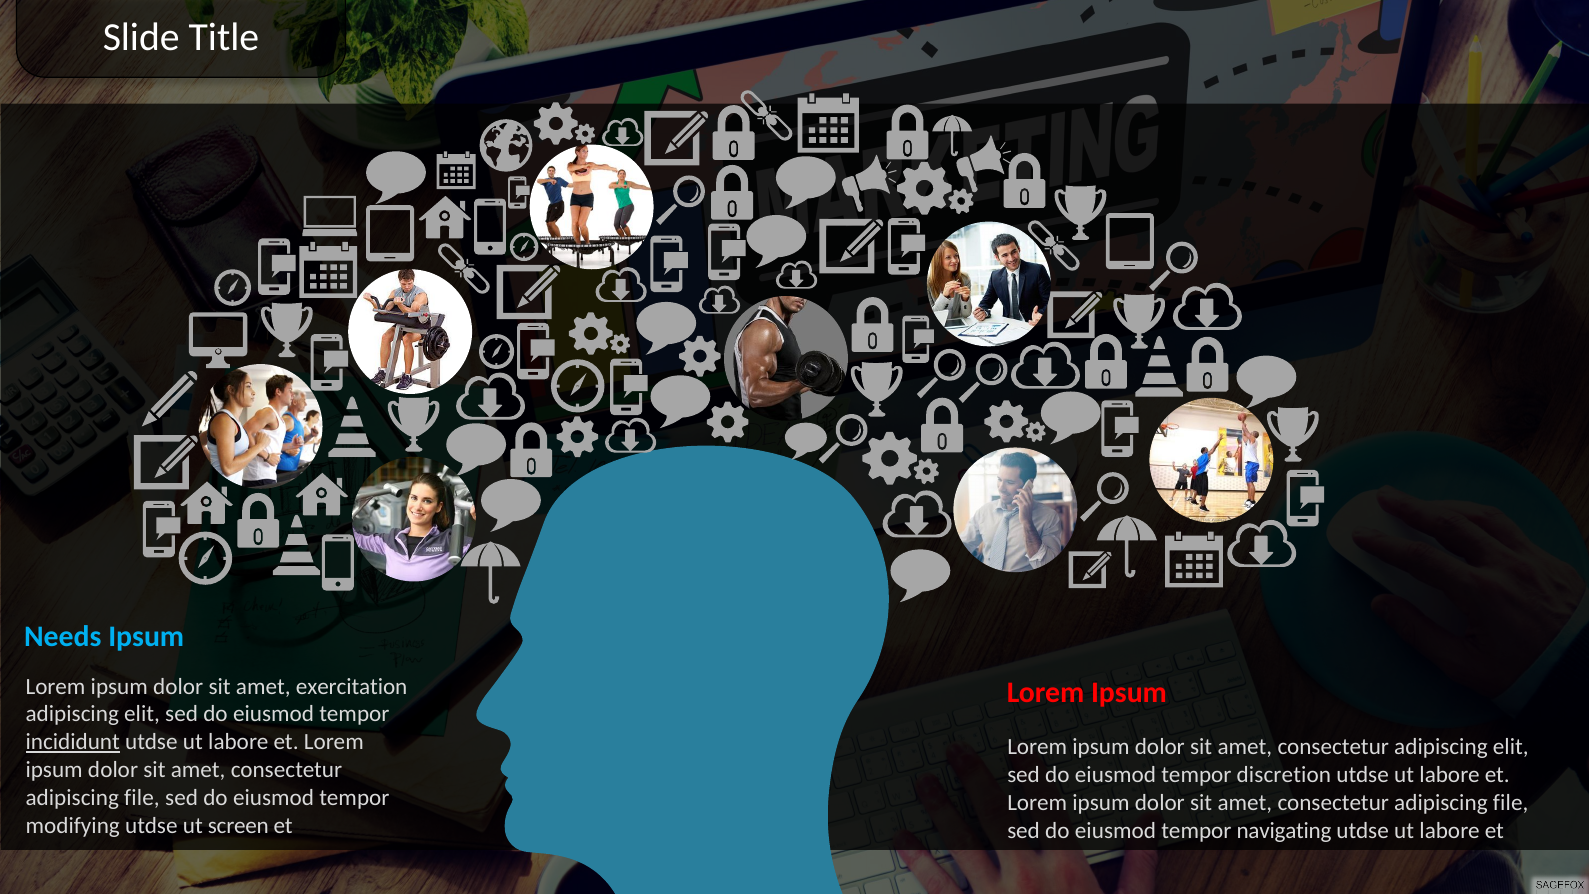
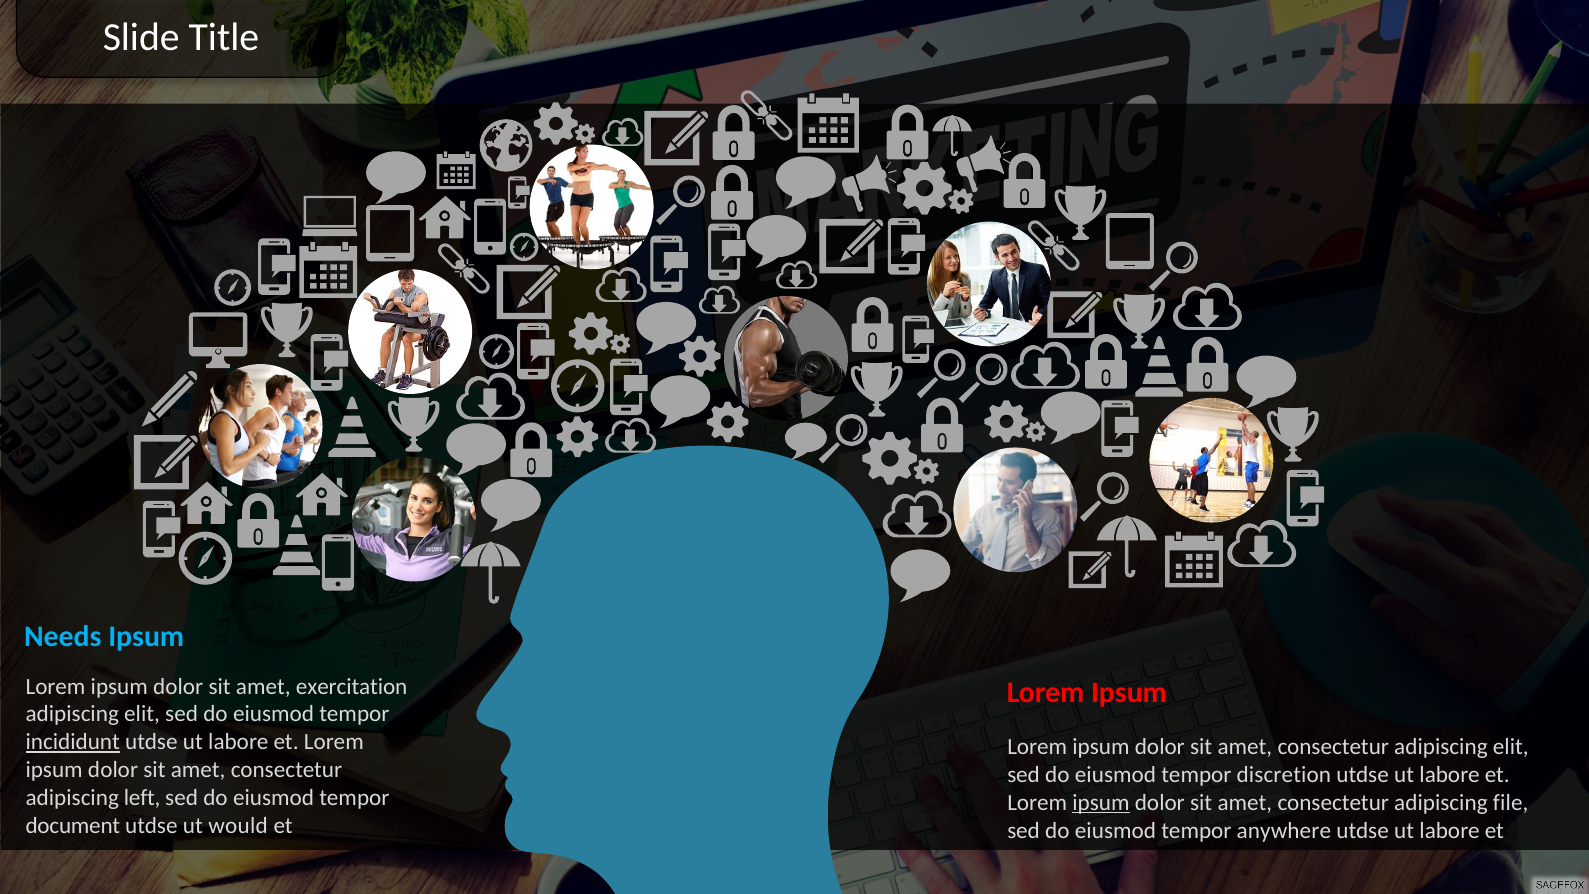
file at (142, 798): file -> left
ipsum at (1101, 803) underline: none -> present
modifying: modifying -> document
screen: screen -> would
navigating: navigating -> anywhere
